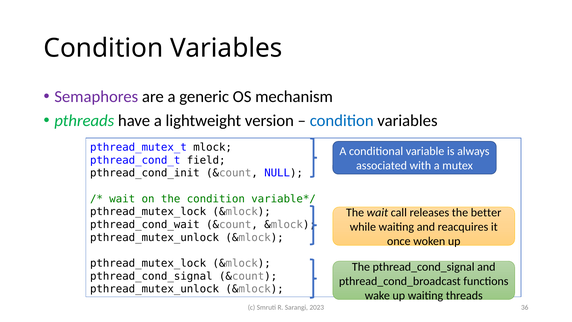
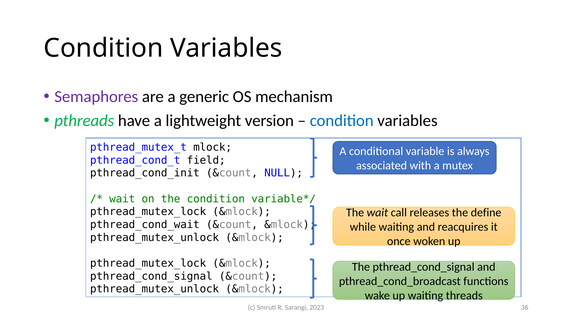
better: better -> define
